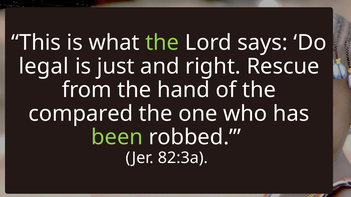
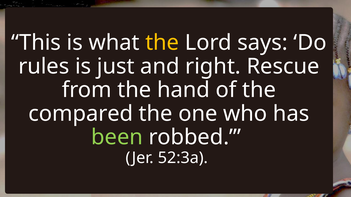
the at (162, 43) colour: light green -> yellow
legal: legal -> rules
82:3a: 82:3a -> 52:3a
